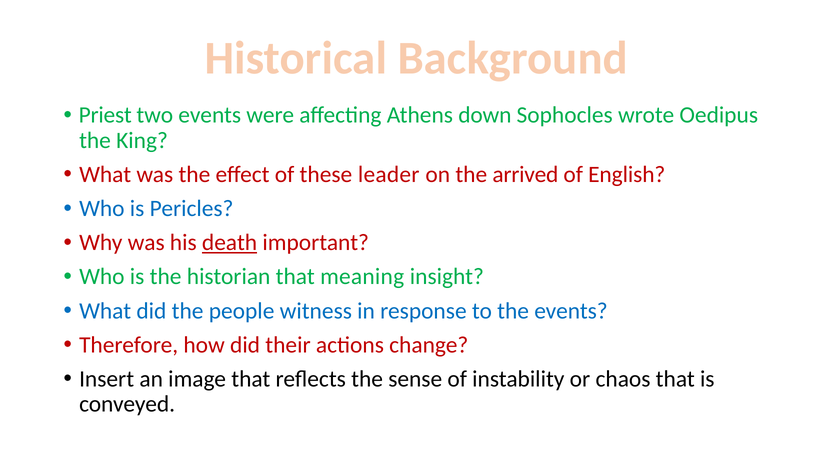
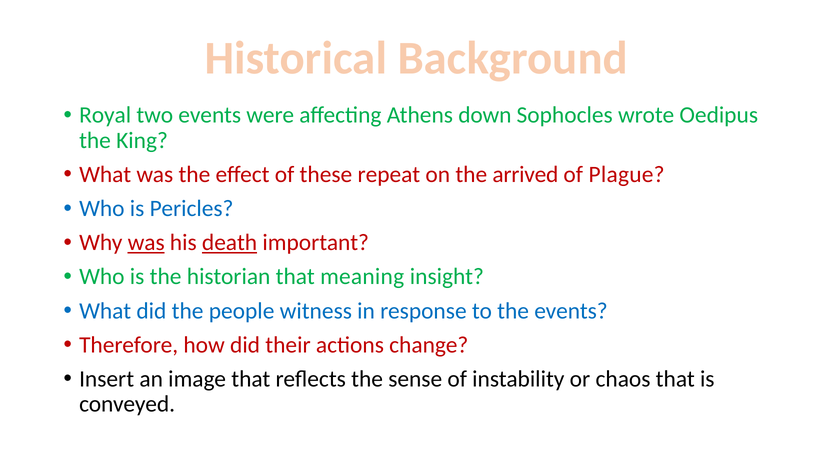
Priest: Priest -> Royal
leader: leader -> repeat
English: English -> Plague
was at (146, 242) underline: none -> present
